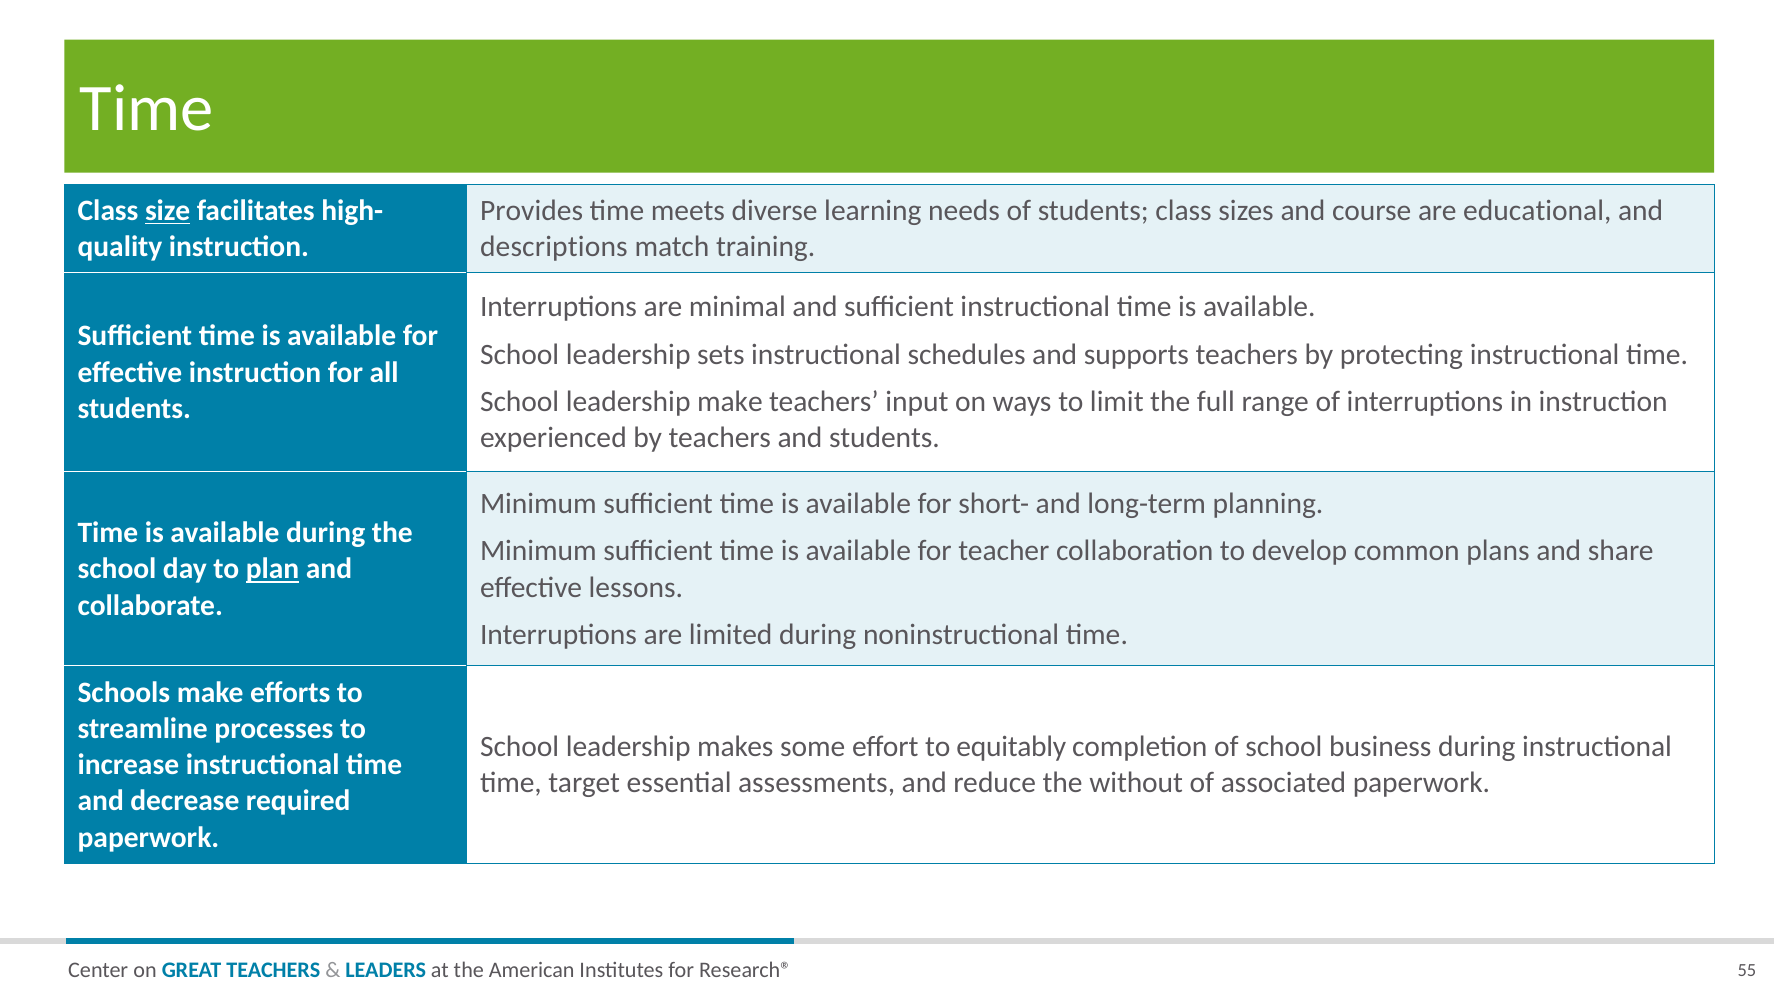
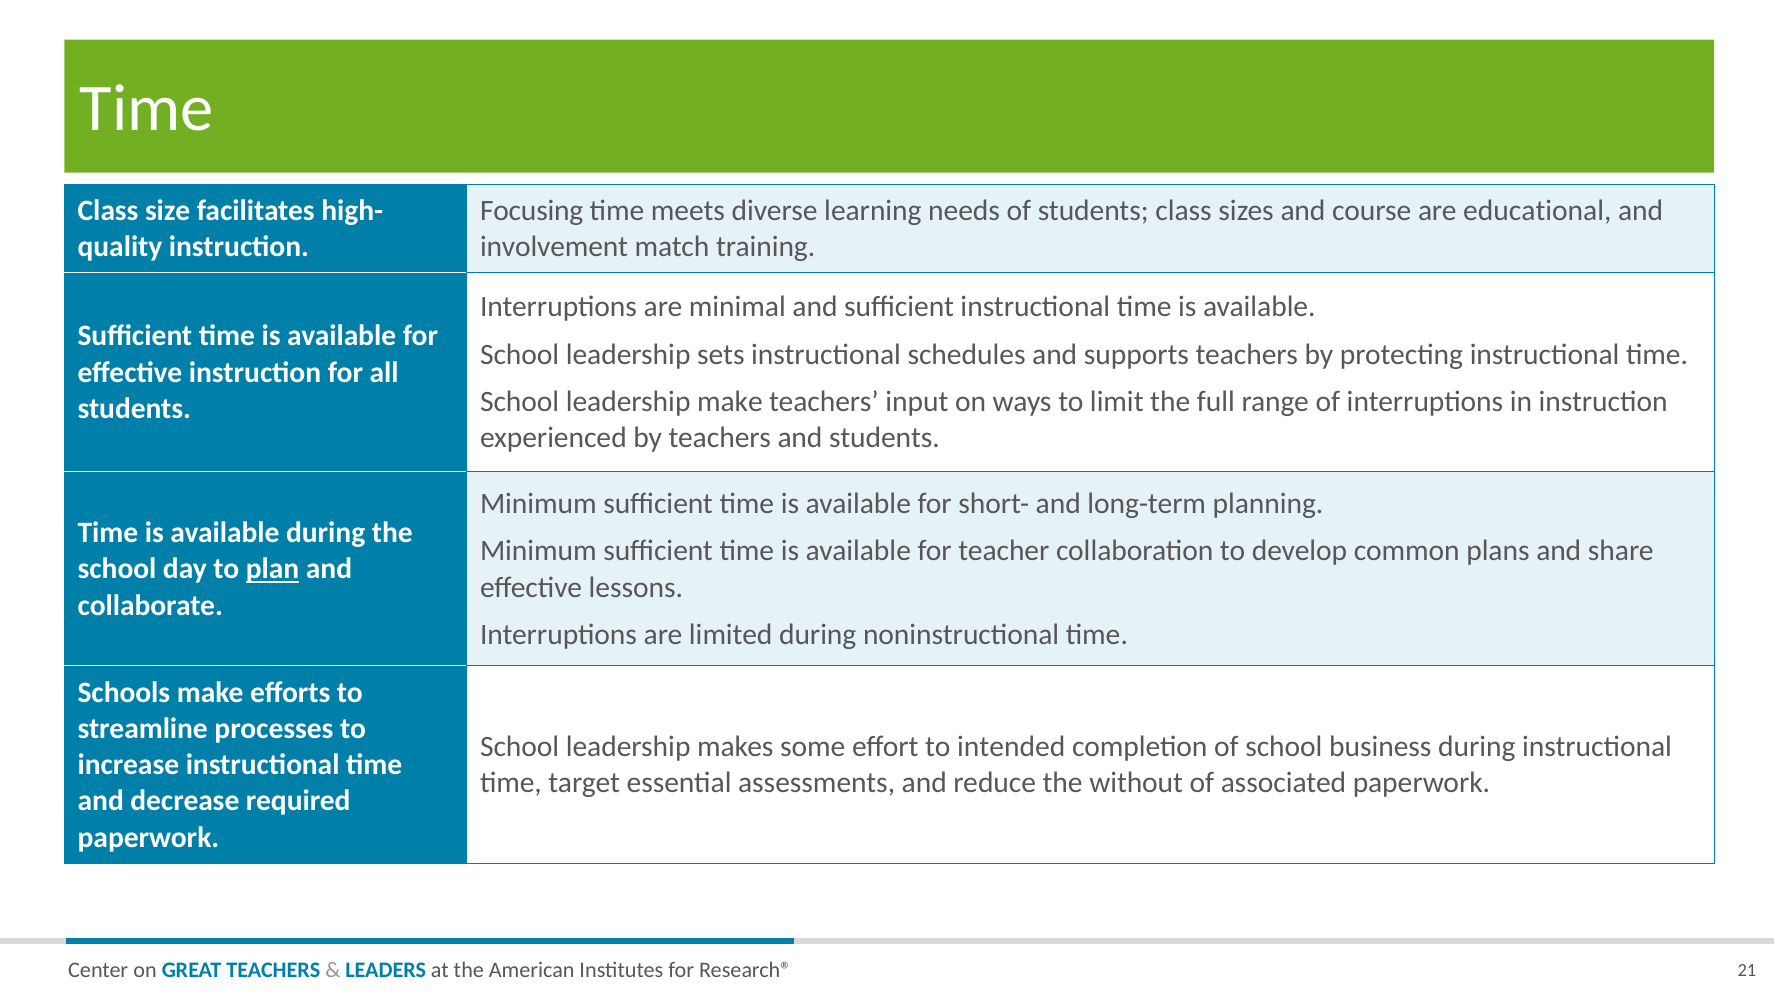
size underline: present -> none
Provides: Provides -> Focusing
descriptions: descriptions -> involvement
equitably: equitably -> intended
55: 55 -> 21
